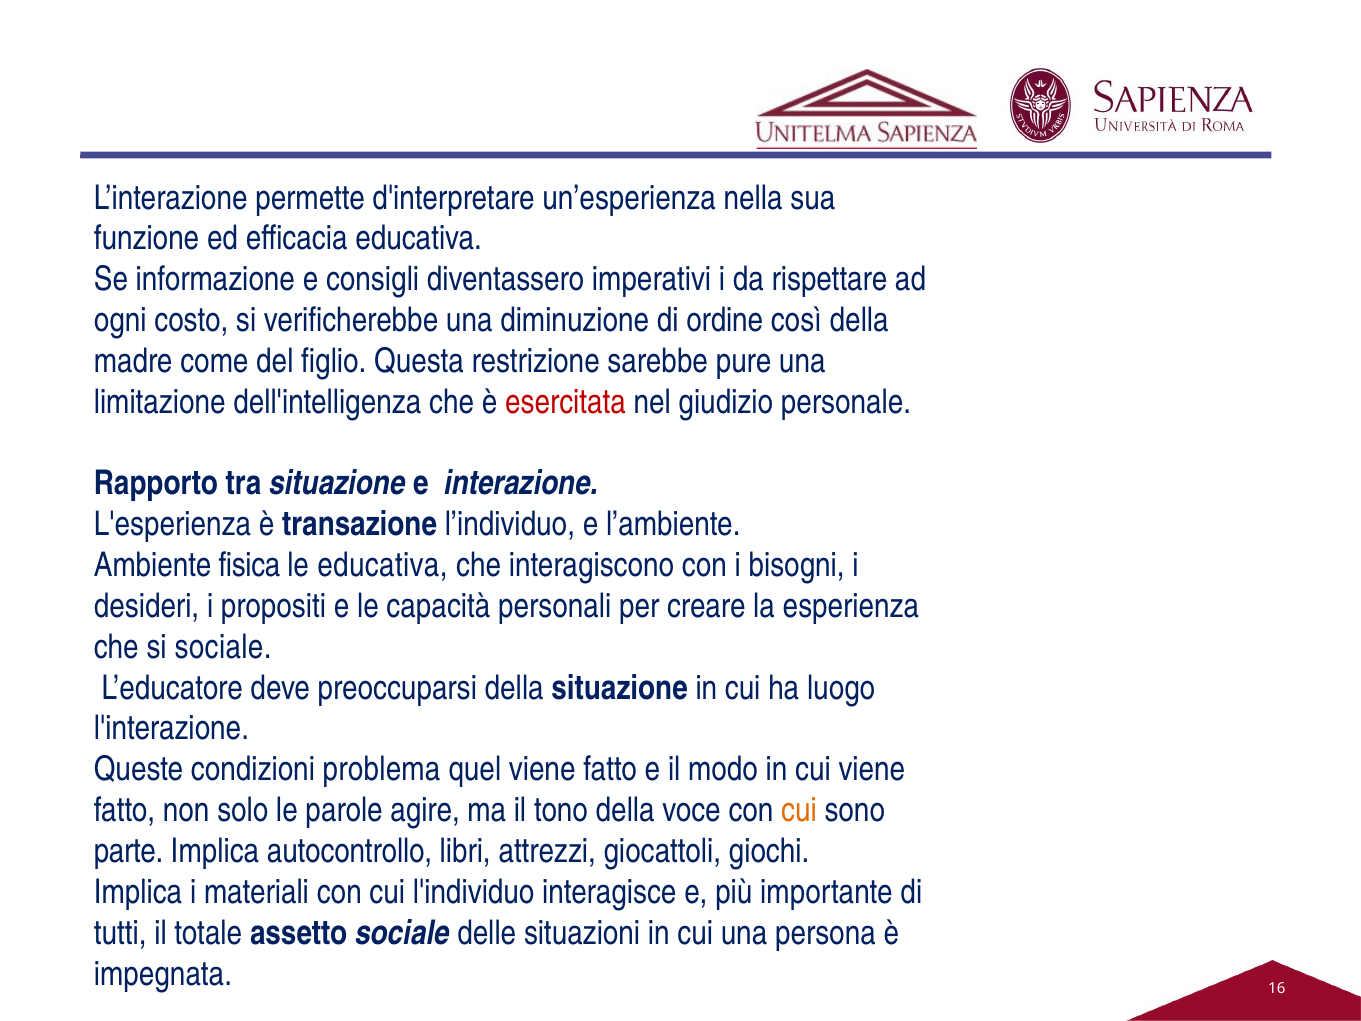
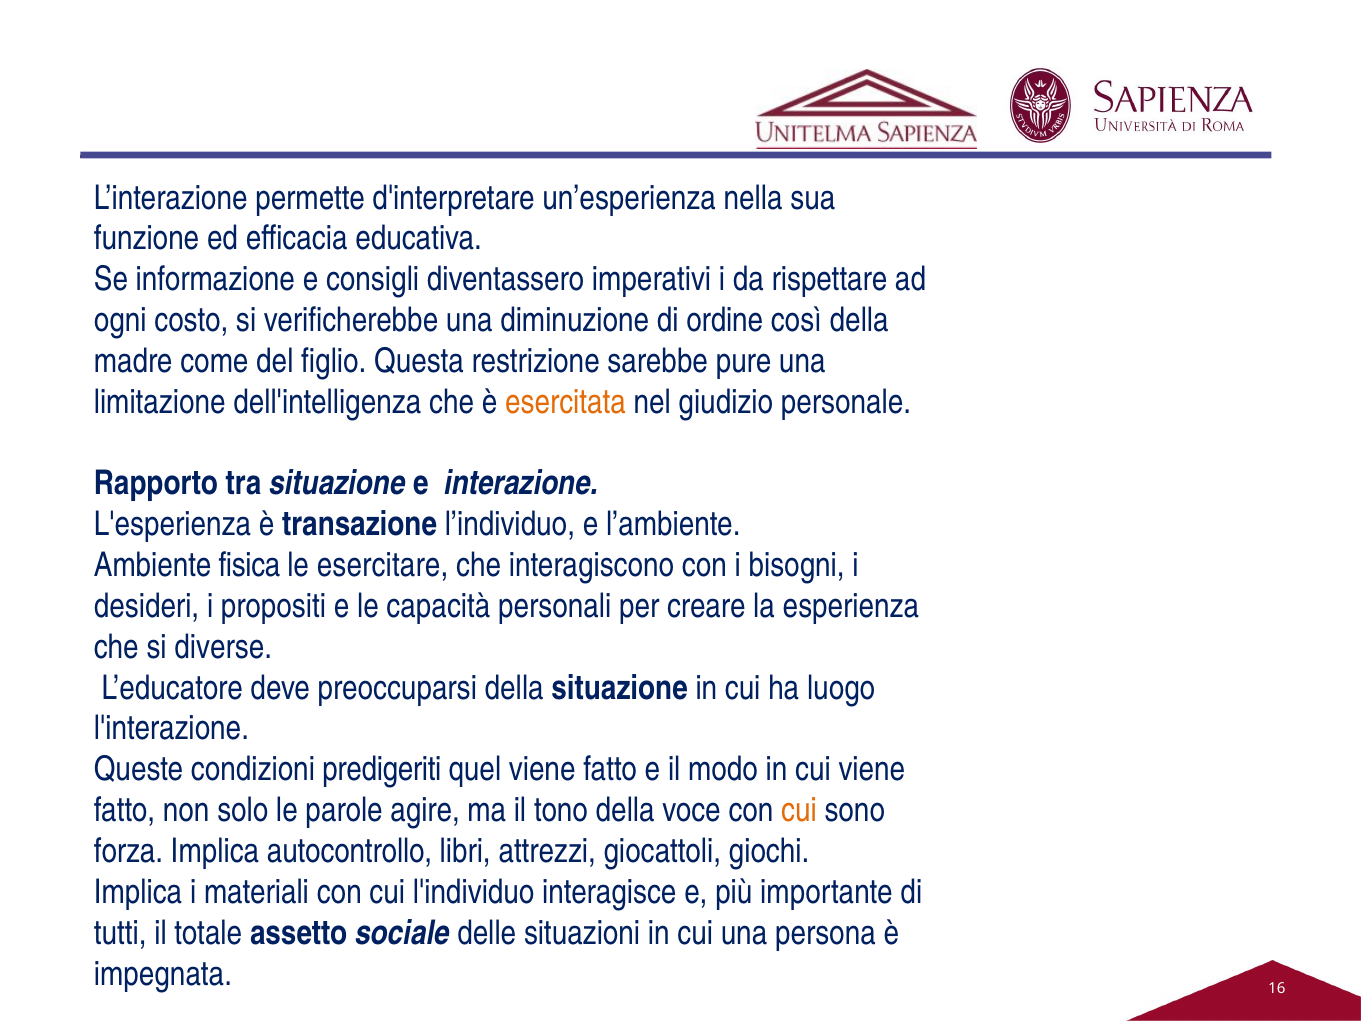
esercitata colour: red -> orange
le educativa: educativa -> esercitare
si sociale: sociale -> diverse
problema: problema -> predigeriti
parte: parte -> forza
